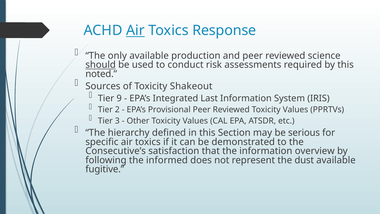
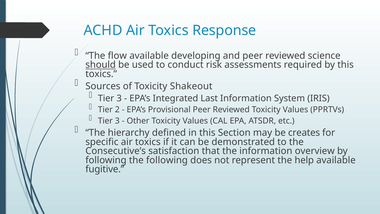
Air at (135, 30) underline: present -> none
only: only -> flow
production: production -> developing
noted at (101, 74): noted -> toxics
9 at (119, 98): 9 -> 3
serious: serious -> creates
the informed: informed -> following
dust: dust -> help
